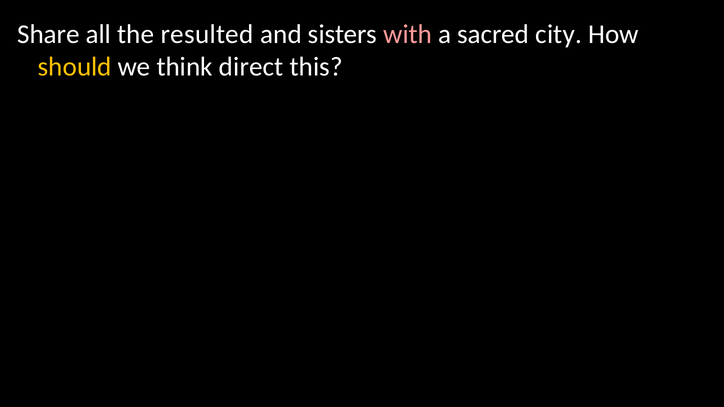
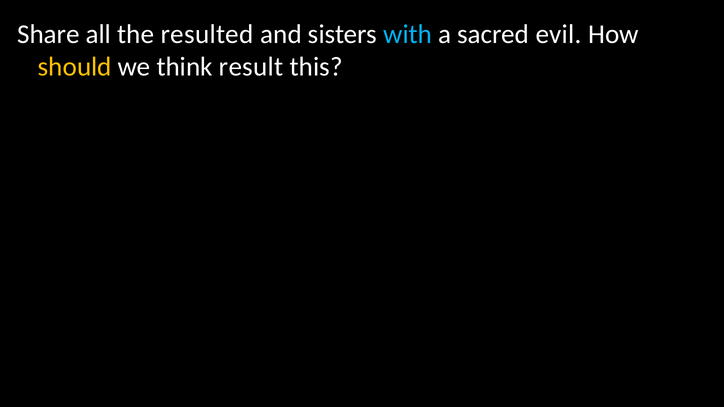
with colour: pink -> light blue
city: city -> evil
direct: direct -> result
